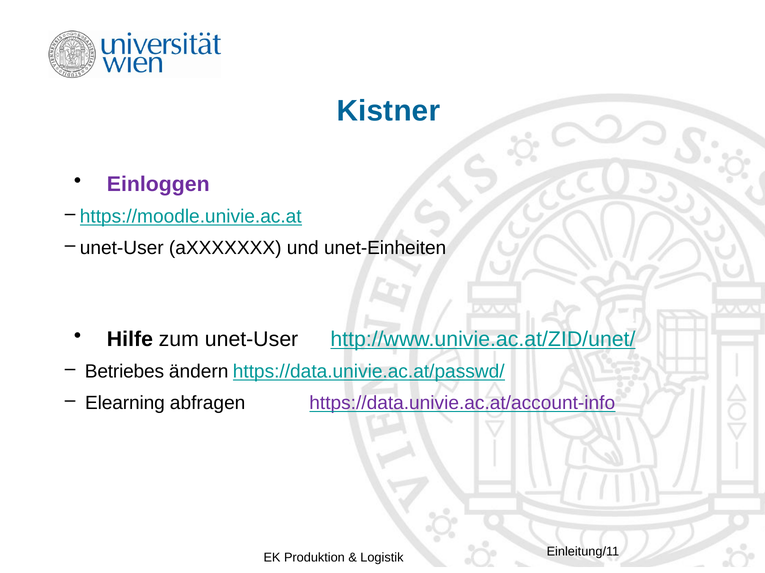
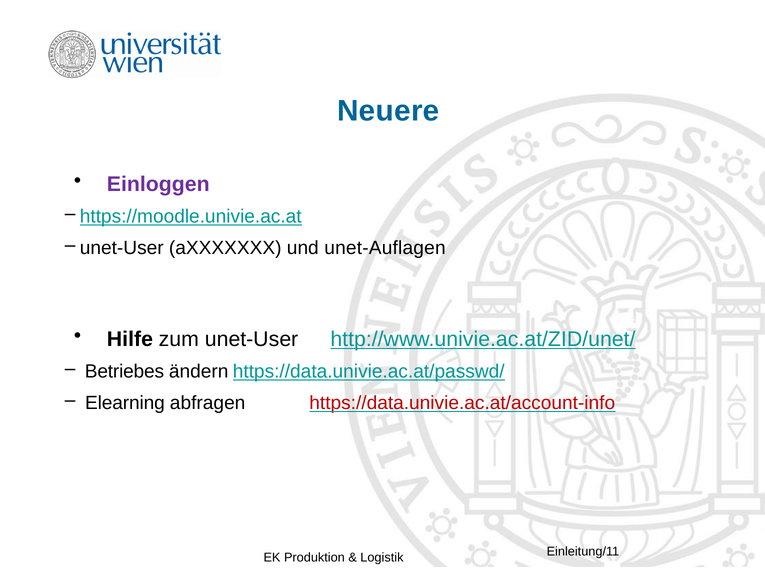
Kistner: Kistner -> Neuere
unet-Einheiten: unet-Einheiten -> unet-Auflagen
https://data.univie.ac.at/account-info colour: purple -> red
